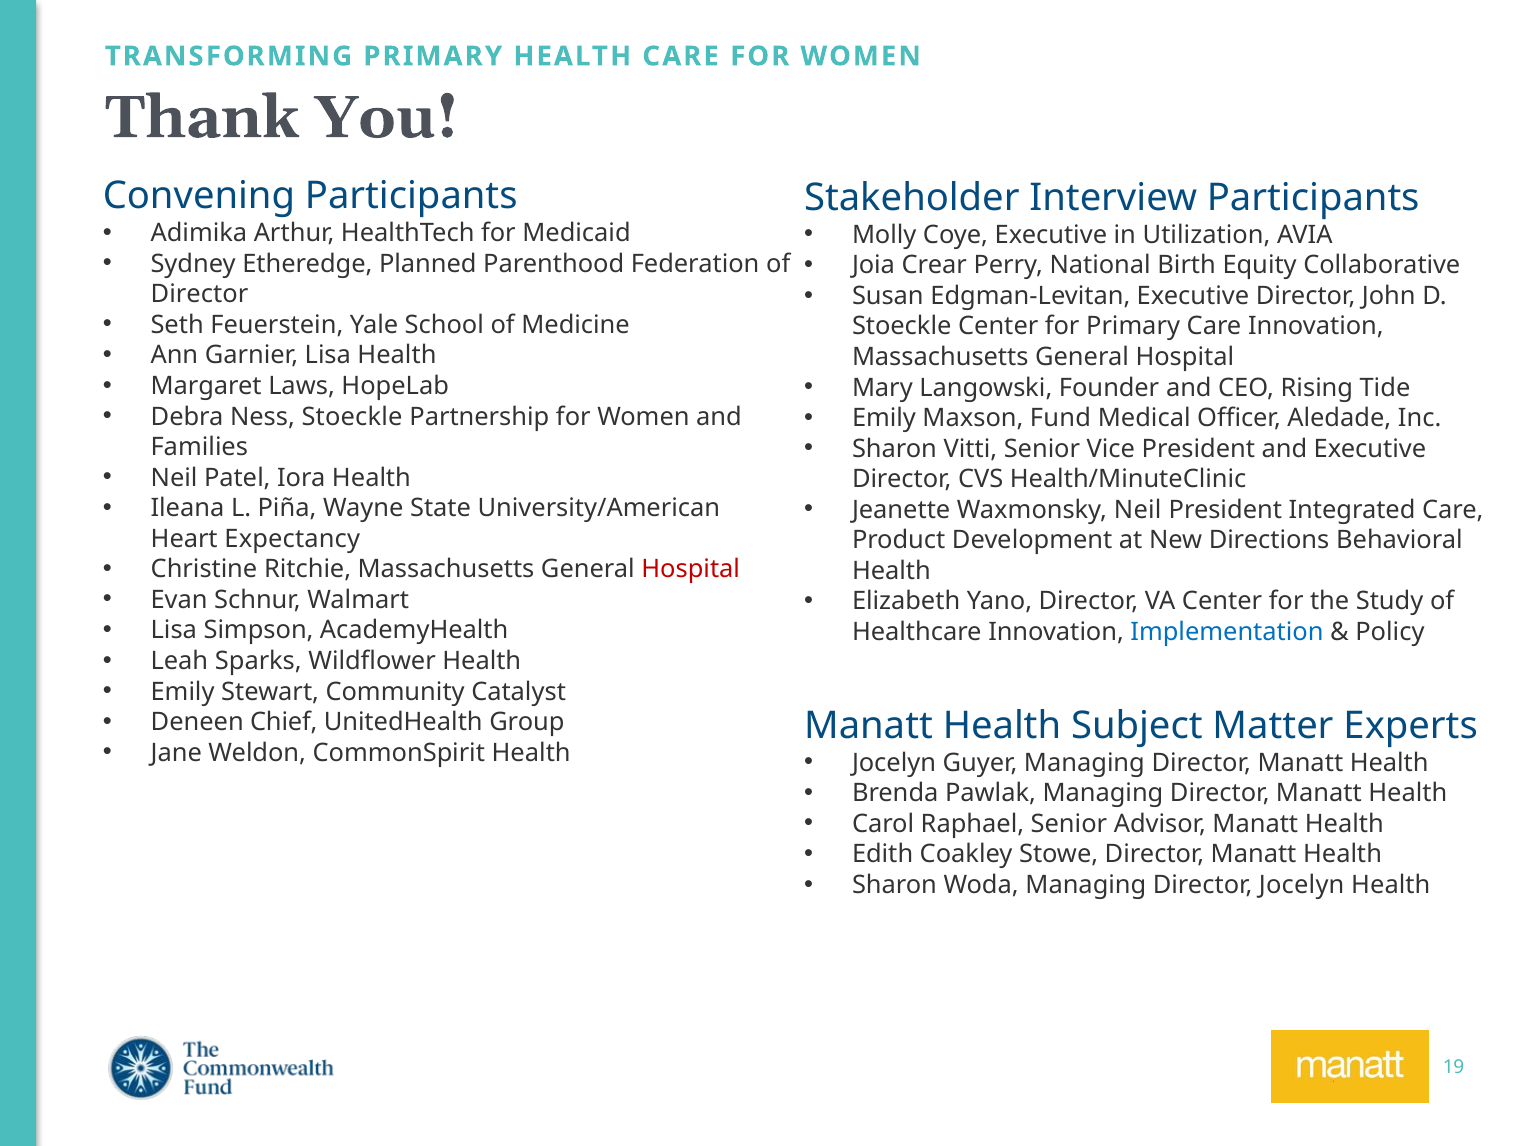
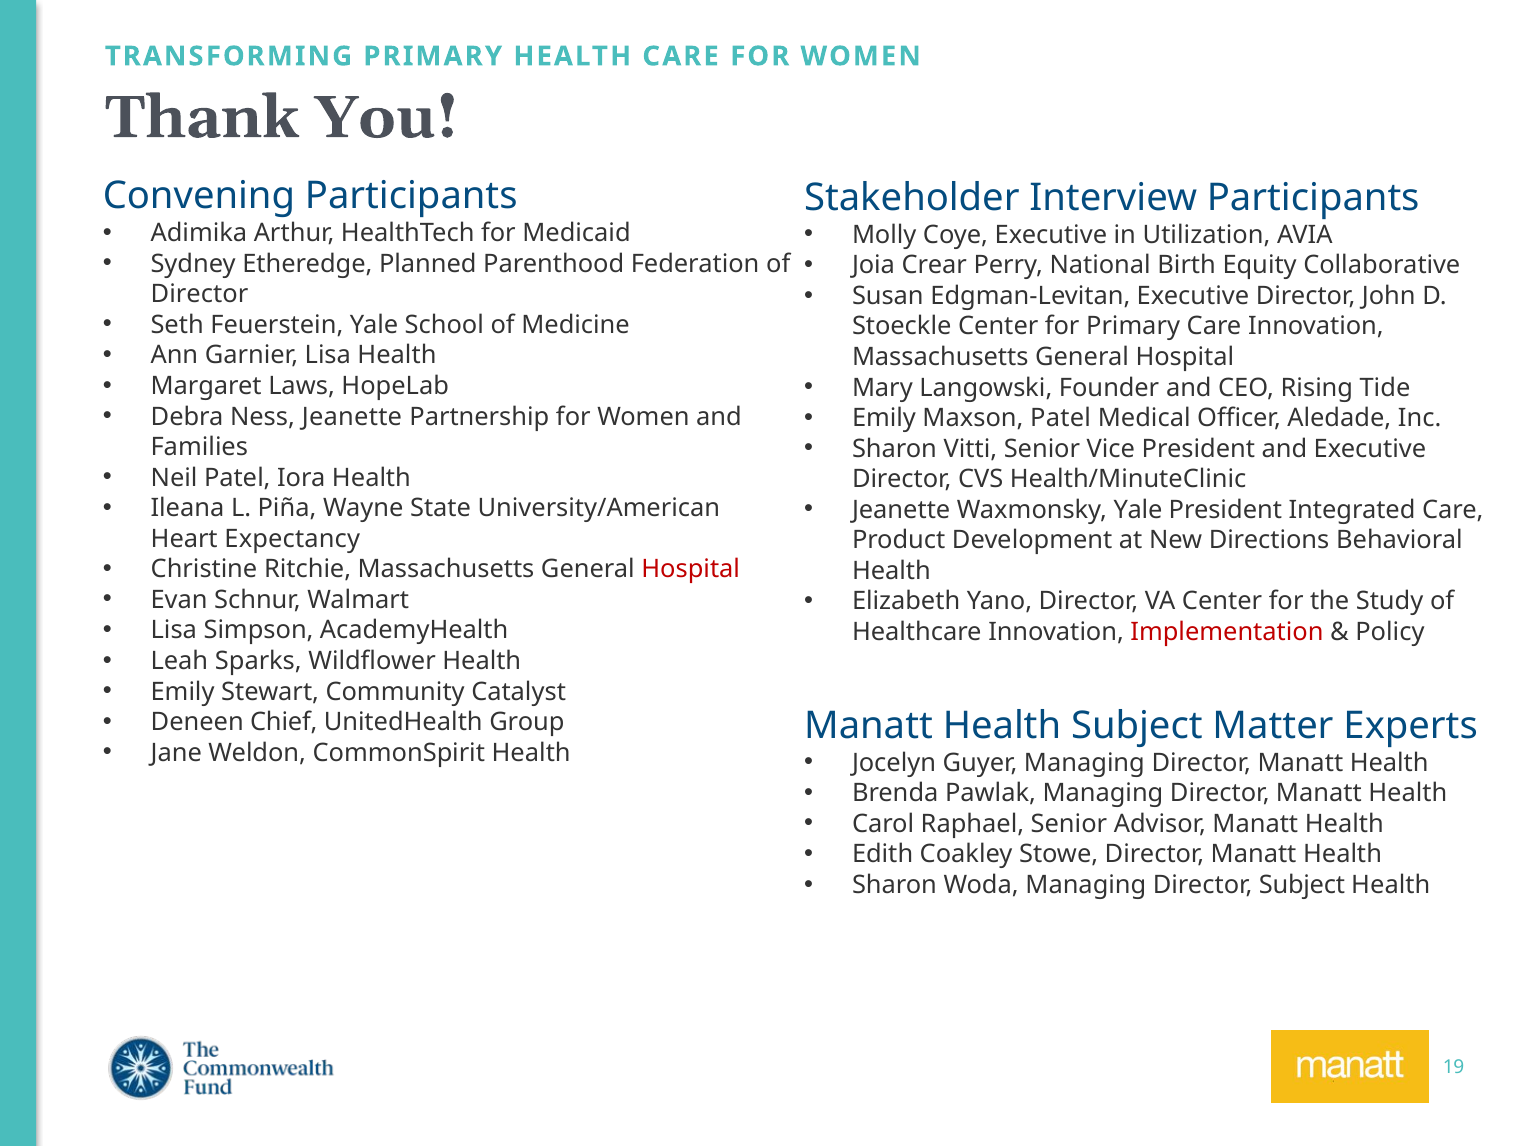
Ness Stoeckle: Stoeckle -> Jeanette
Maxson Fund: Fund -> Patel
Waxmonsky Neil: Neil -> Yale
Implementation colour: blue -> red
Director Jocelyn: Jocelyn -> Subject
